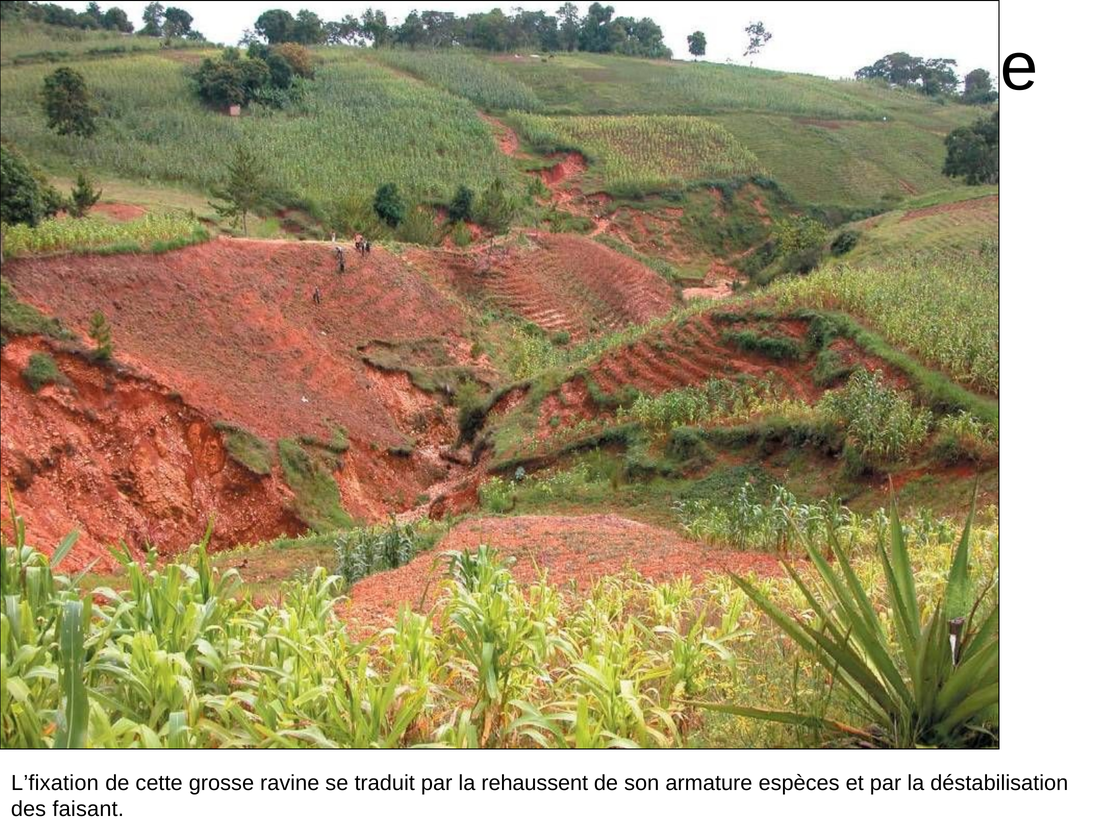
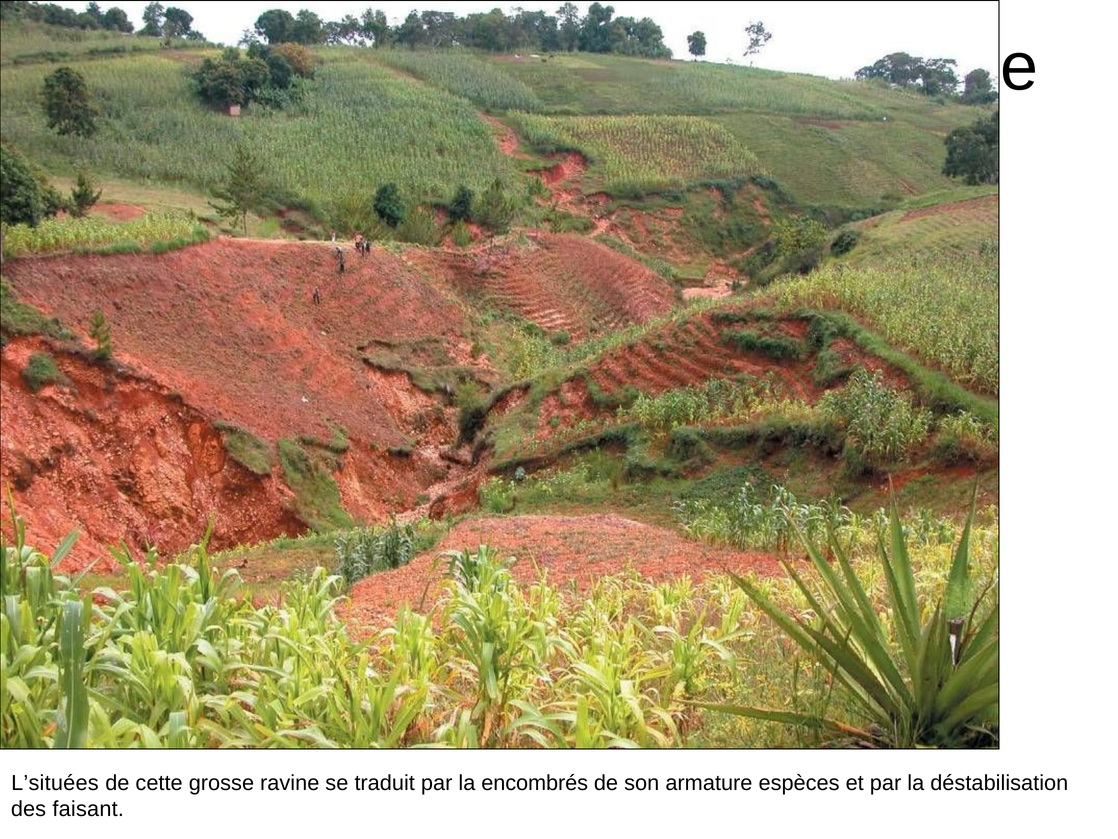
L’fixation: L’fixation -> L’situées
rehaussent: rehaussent -> encombrés
